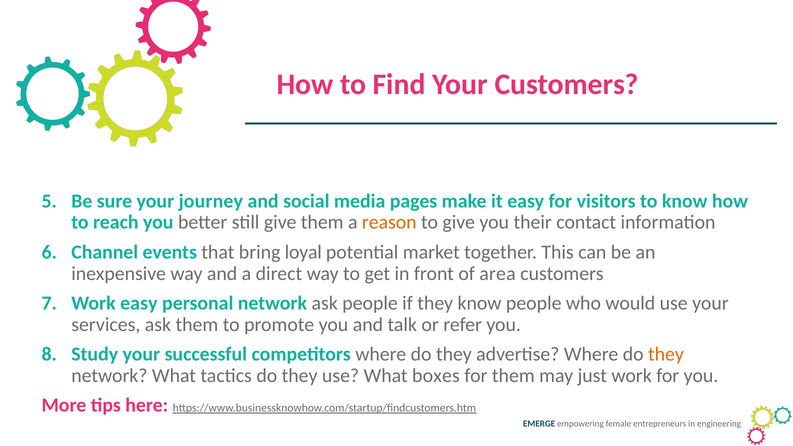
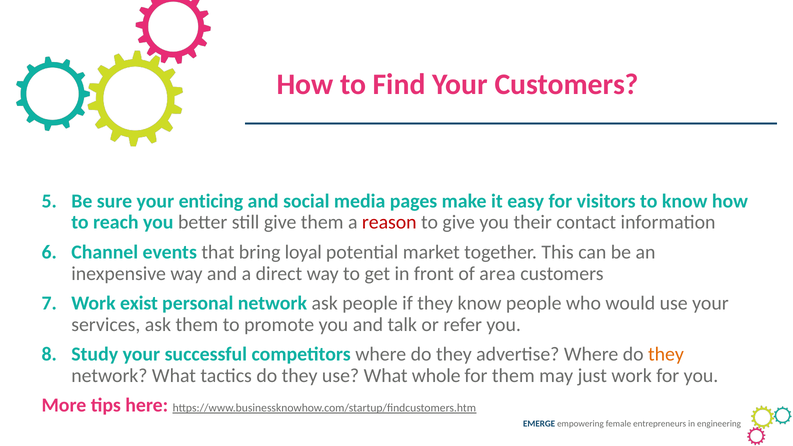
journey: journey -> enticing
reason colour: orange -> red
Work easy: easy -> exist
boxes: boxes -> whole
